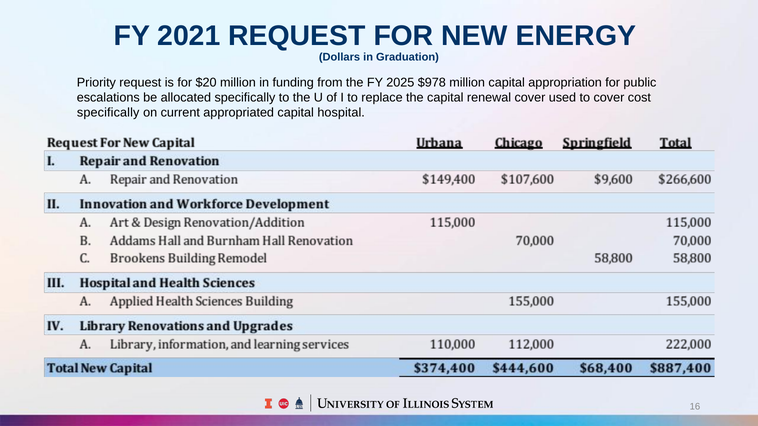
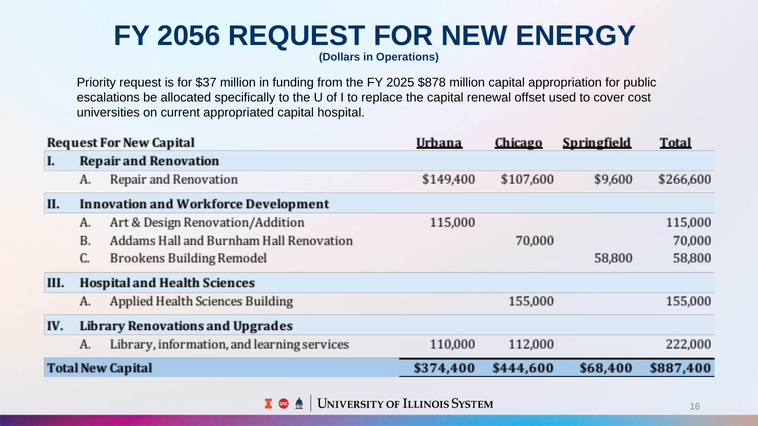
2021: 2021 -> 2056
Graduation: Graduation -> Operations
$20: $20 -> $37
$978: $978 -> $878
renewal cover: cover -> offset
specifically at (108, 113): specifically -> universities
